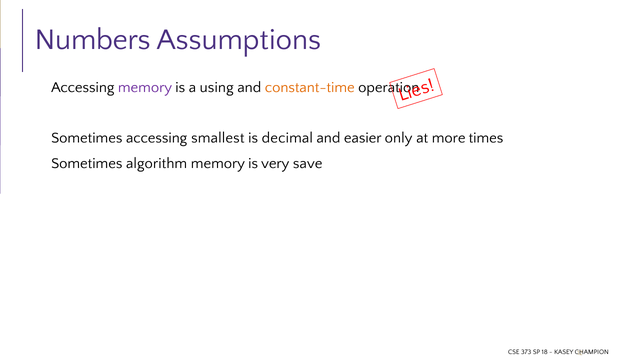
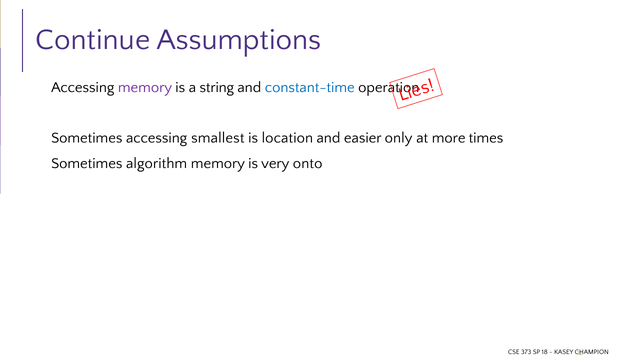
Numbers: Numbers -> Continue
using: using -> string
constant-time colour: orange -> blue
decimal: decimal -> location
save: save -> onto
